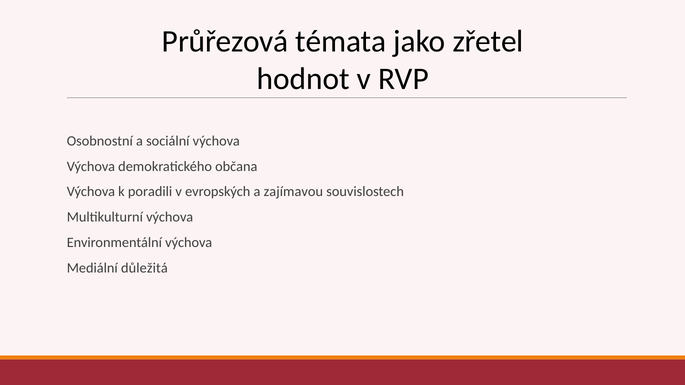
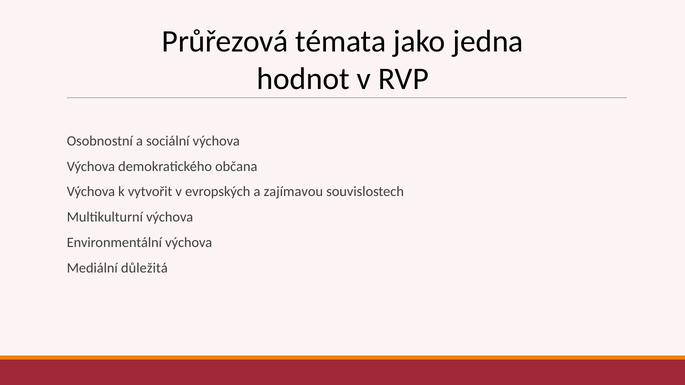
zřetel: zřetel -> jedna
poradili: poradili -> vytvořit
